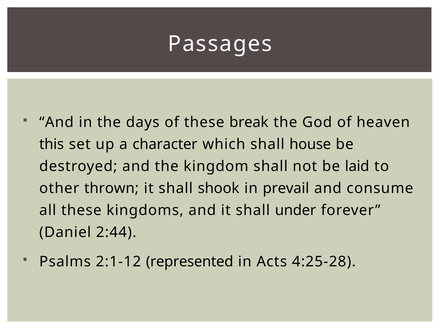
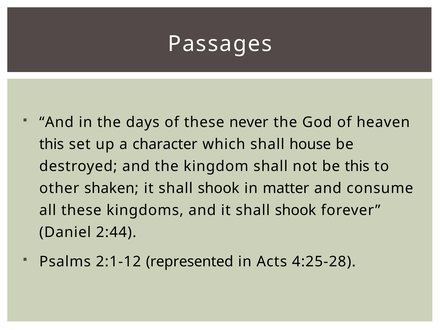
break: break -> never
be laid: laid -> this
thrown: thrown -> shaken
prevail: prevail -> matter
and it shall under: under -> shook
